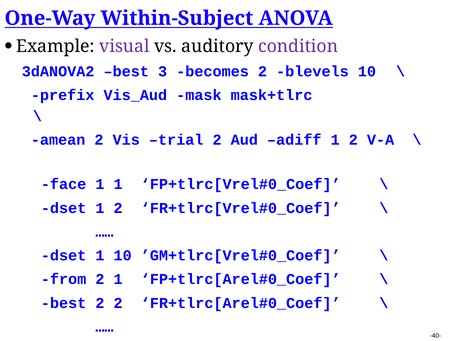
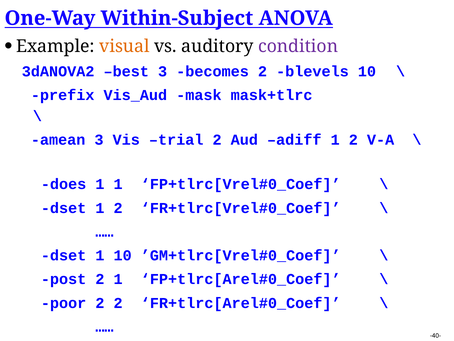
visual colour: purple -> orange
amean 2: 2 -> 3
face: face -> does
from: from -> post
best at (64, 303): best -> poor
